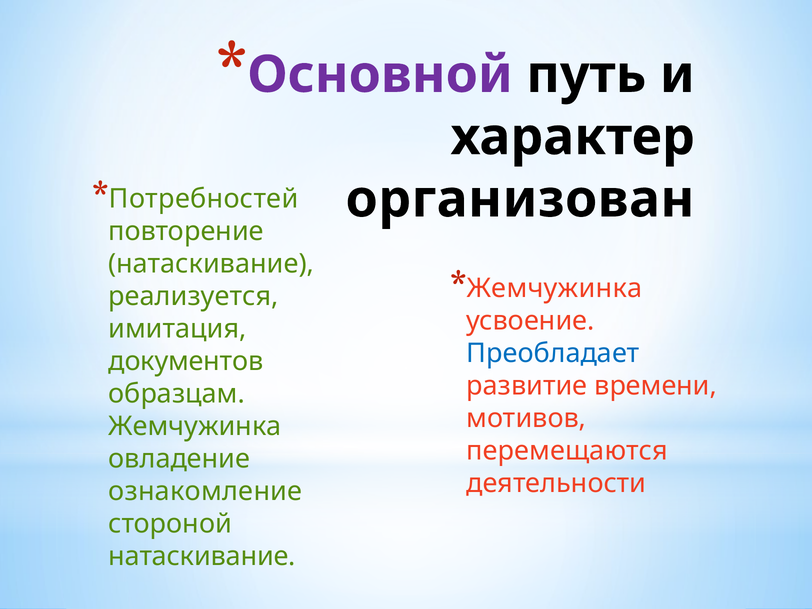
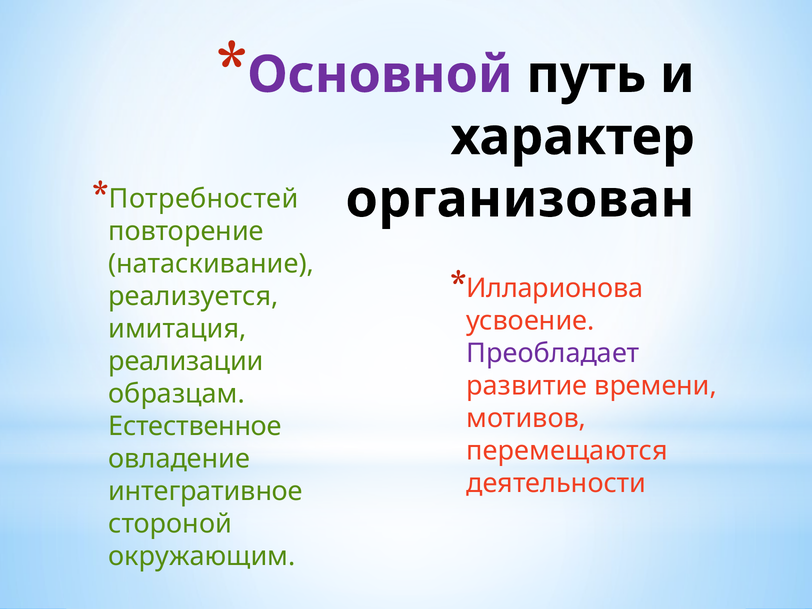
Жемчужинка at (554, 288): Жемчужинка -> Илларионова
Преобладает colour: blue -> purple
документов: документов -> реализации
Жемчужинка at (195, 426): Жемчужинка -> Естественное
ознакомление: ознакомление -> интегративное
натаскивание at (202, 556): натаскивание -> окружающим
